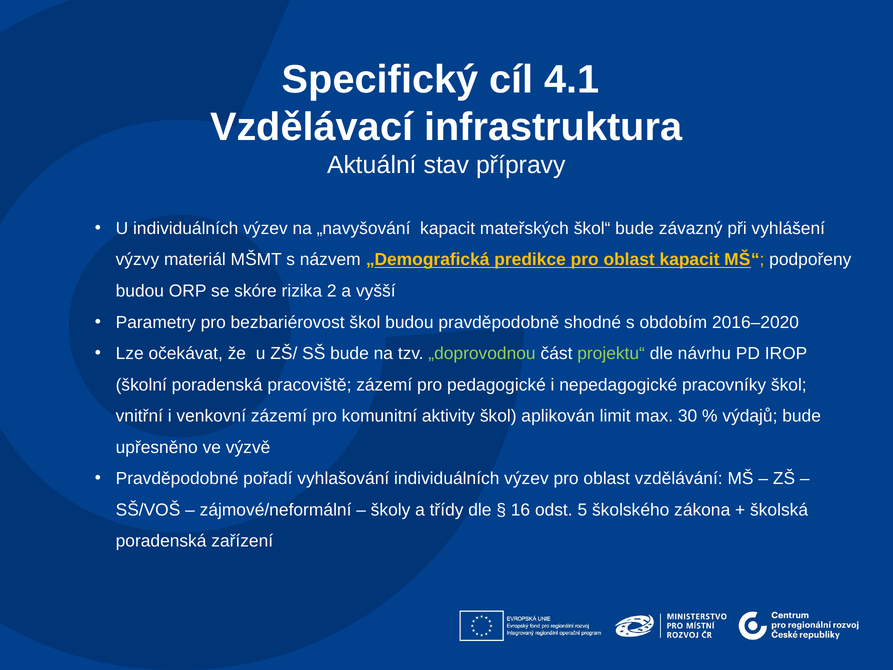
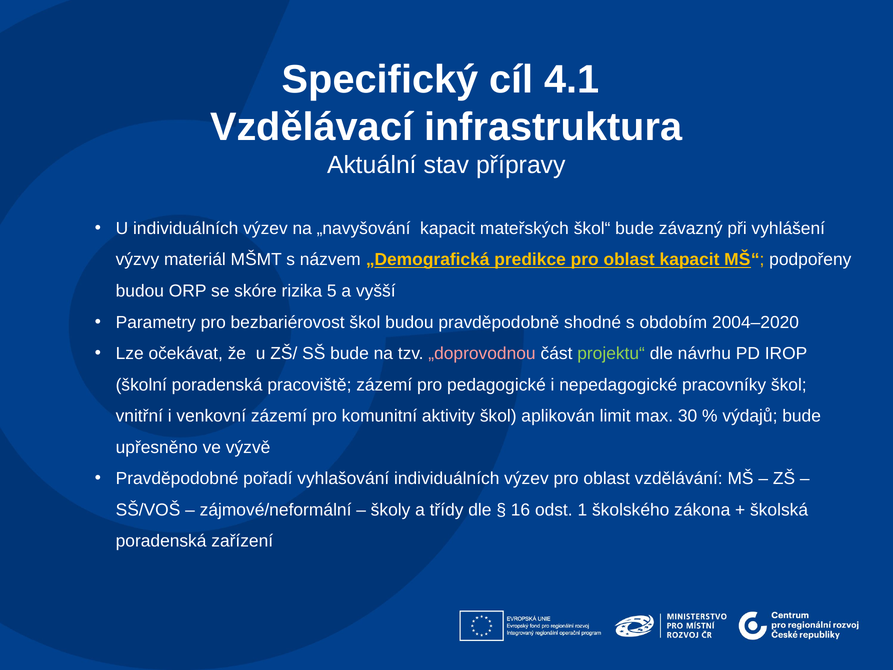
2: 2 -> 5
2016–2020: 2016–2020 -> 2004–2020
„doprovodnou colour: light green -> pink
5: 5 -> 1
